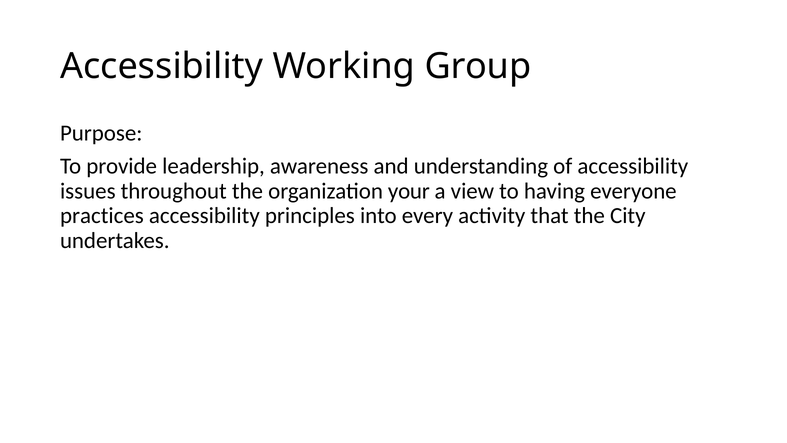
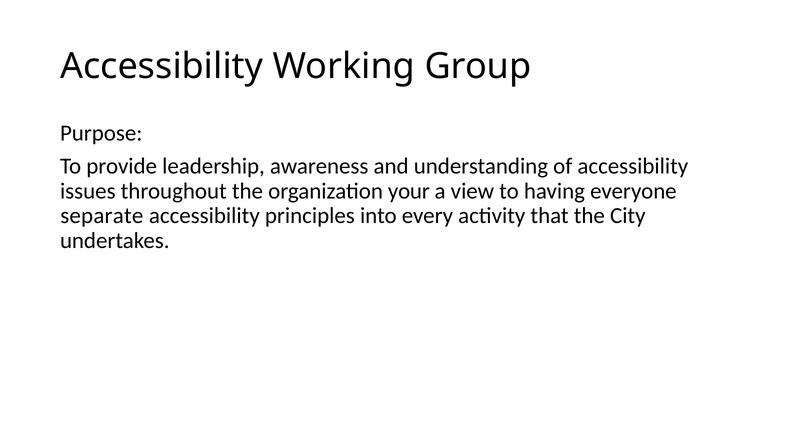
practices: practices -> separate
